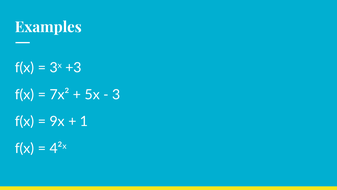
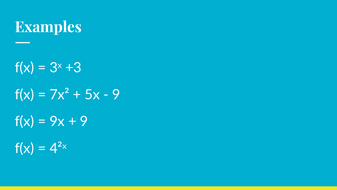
3 at (116, 94): 3 -> 9
1 at (84, 121): 1 -> 9
